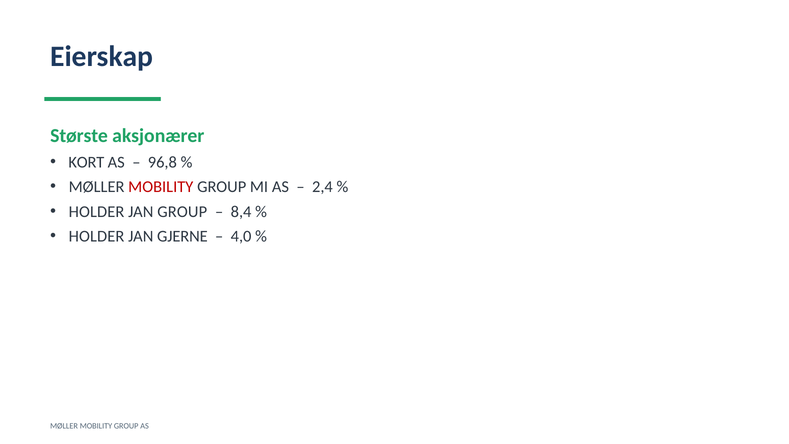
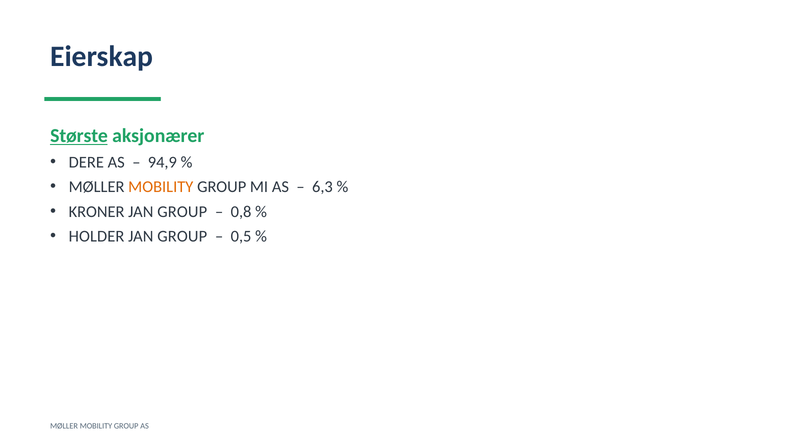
Største underline: none -> present
KORT: KORT -> DERE
96,8: 96,8 -> 94,9
MOBILITY at (161, 187) colour: red -> orange
2,4: 2,4 -> 6,3
HOLDER at (97, 212): HOLDER -> KRONER
8,4: 8,4 -> 0,8
GJERNE at (182, 236): GJERNE -> GROUP
4,0: 4,0 -> 0,5
